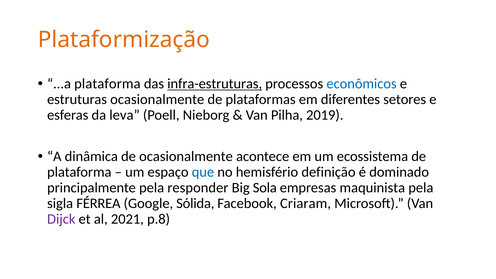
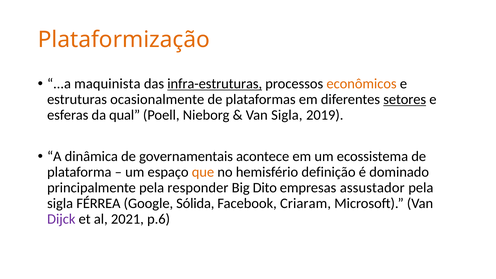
...a plataforma: plataforma -> maquinista
econômicos colour: blue -> orange
setores underline: none -> present
leva: leva -> qual
Van Pilha: Pilha -> Sigla
de ocasionalmente: ocasionalmente -> governamentais
que colour: blue -> orange
Sola: Sola -> Dito
maquinista: maquinista -> assustador
p.8: p.8 -> p.6
